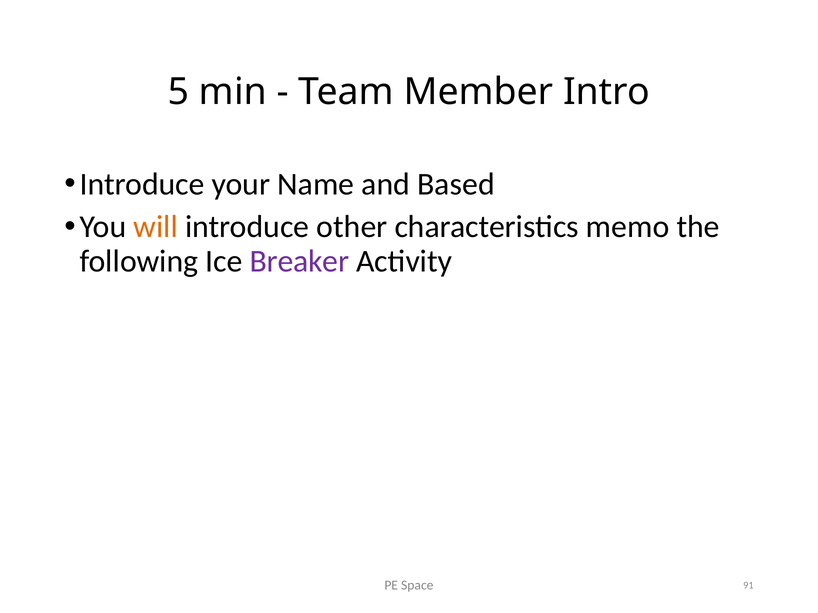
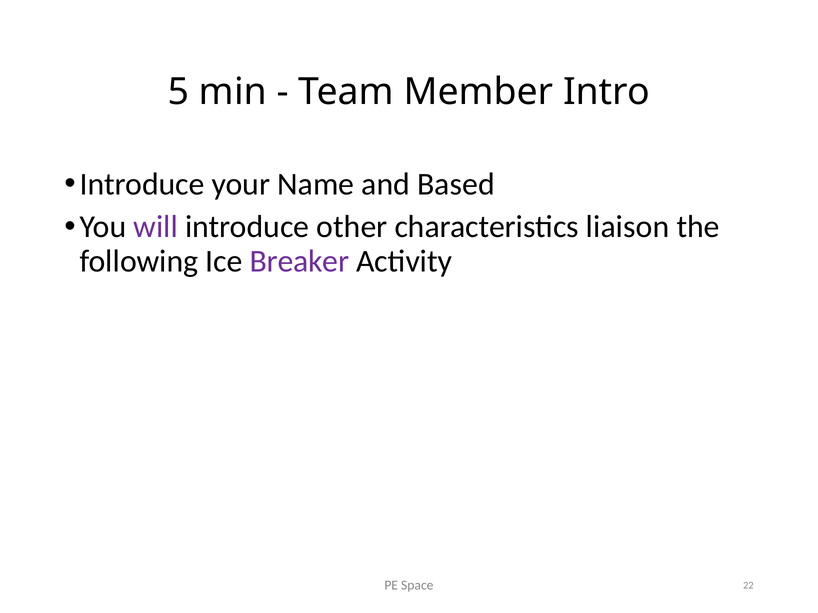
will colour: orange -> purple
memo: memo -> liaison
91: 91 -> 22
